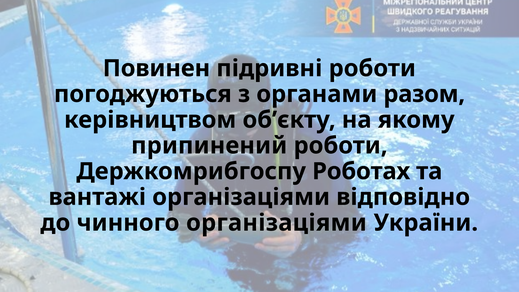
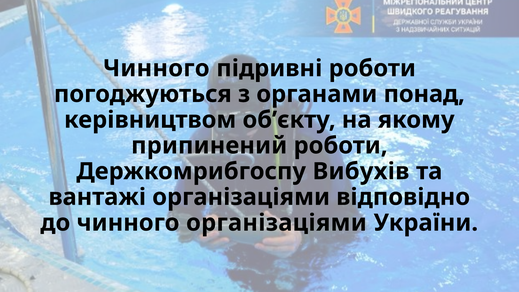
Повинен at (156, 68): Повинен -> Чинного
разом: разом -> понад
Роботах: Роботах -> Вибухів
